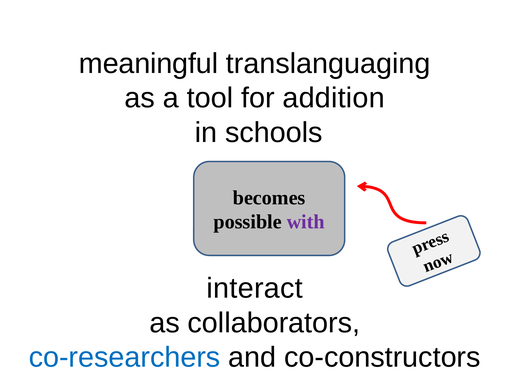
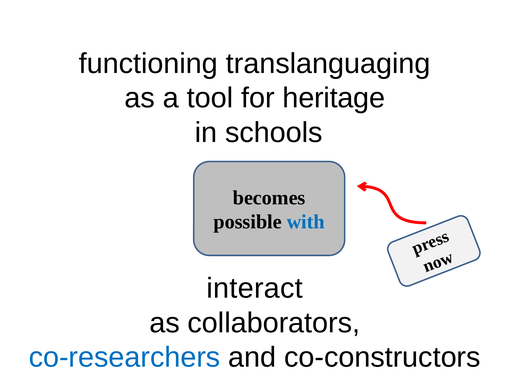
meaningful: meaningful -> functioning
addition: addition -> heritage
with colour: purple -> blue
